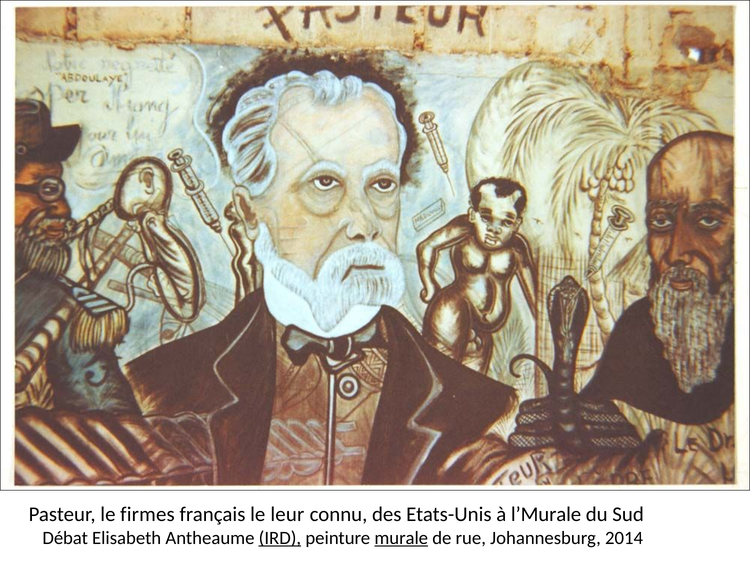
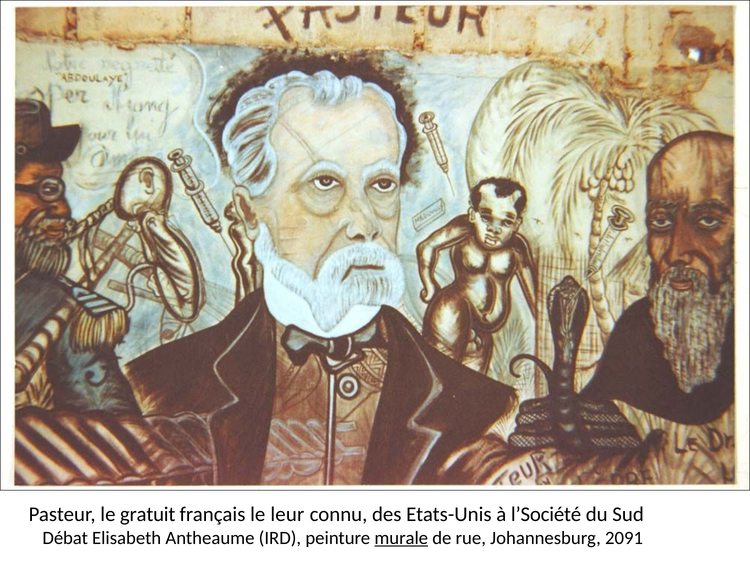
firmes: firmes -> gratuit
l’Murale: l’Murale -> l’Société
IRD underline: present -> none
2014: 2014 -> 2091
